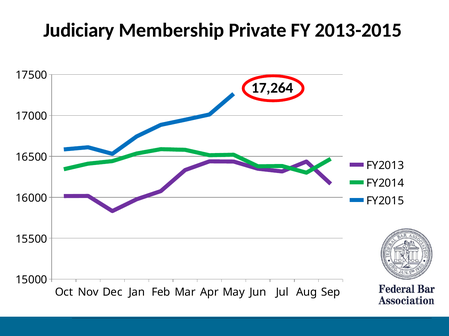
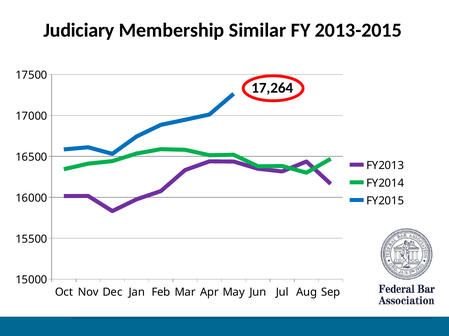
Private: Private -> Similar
